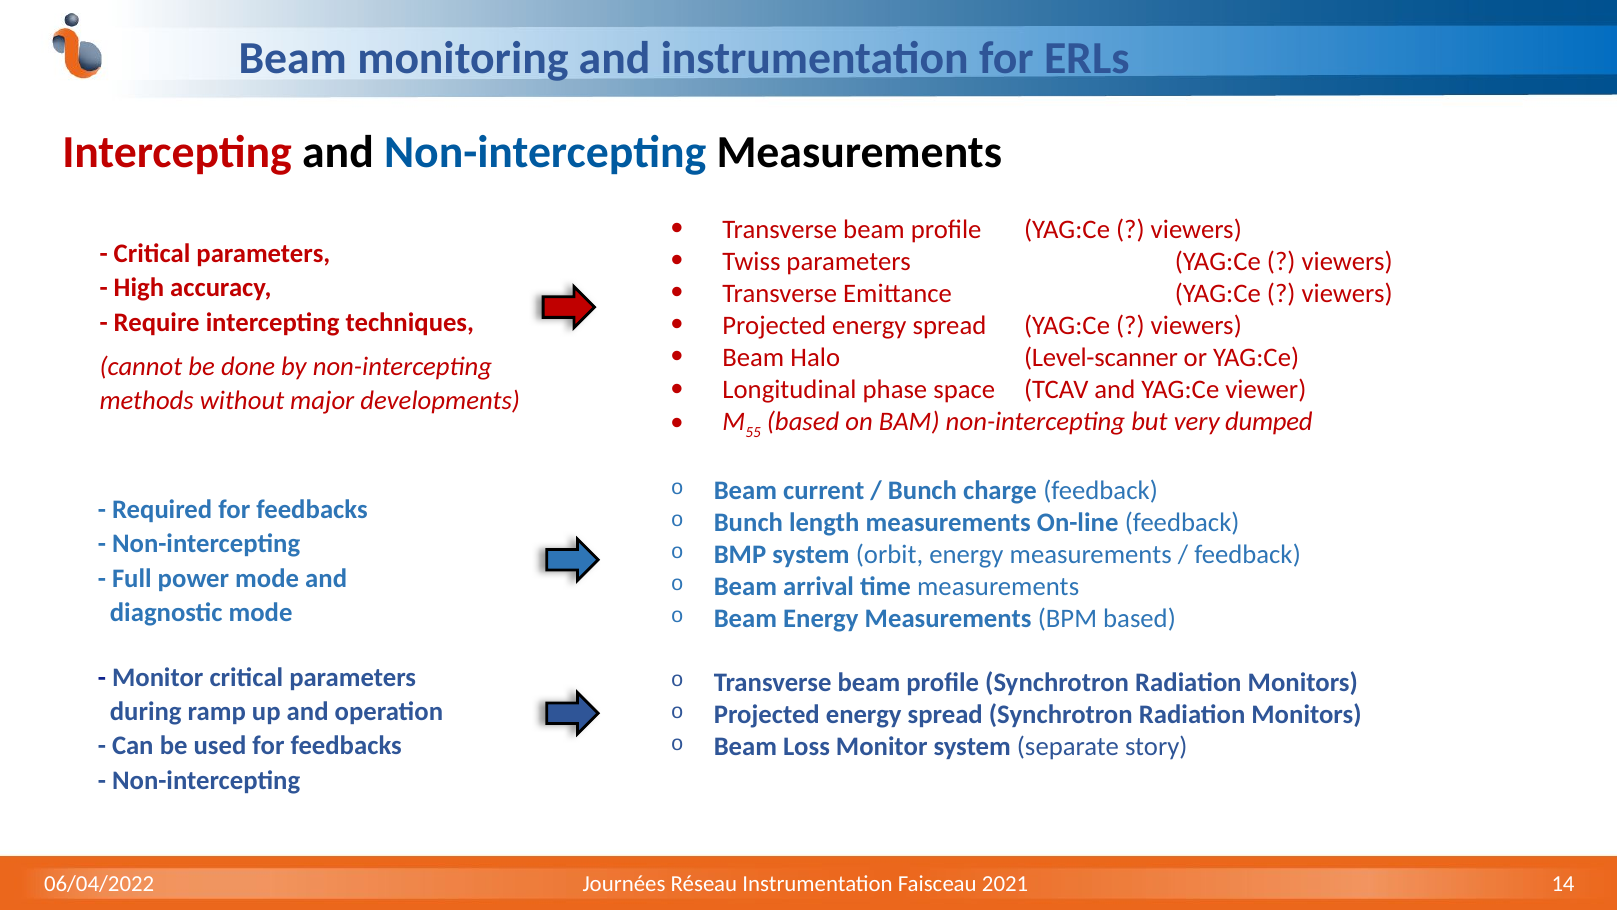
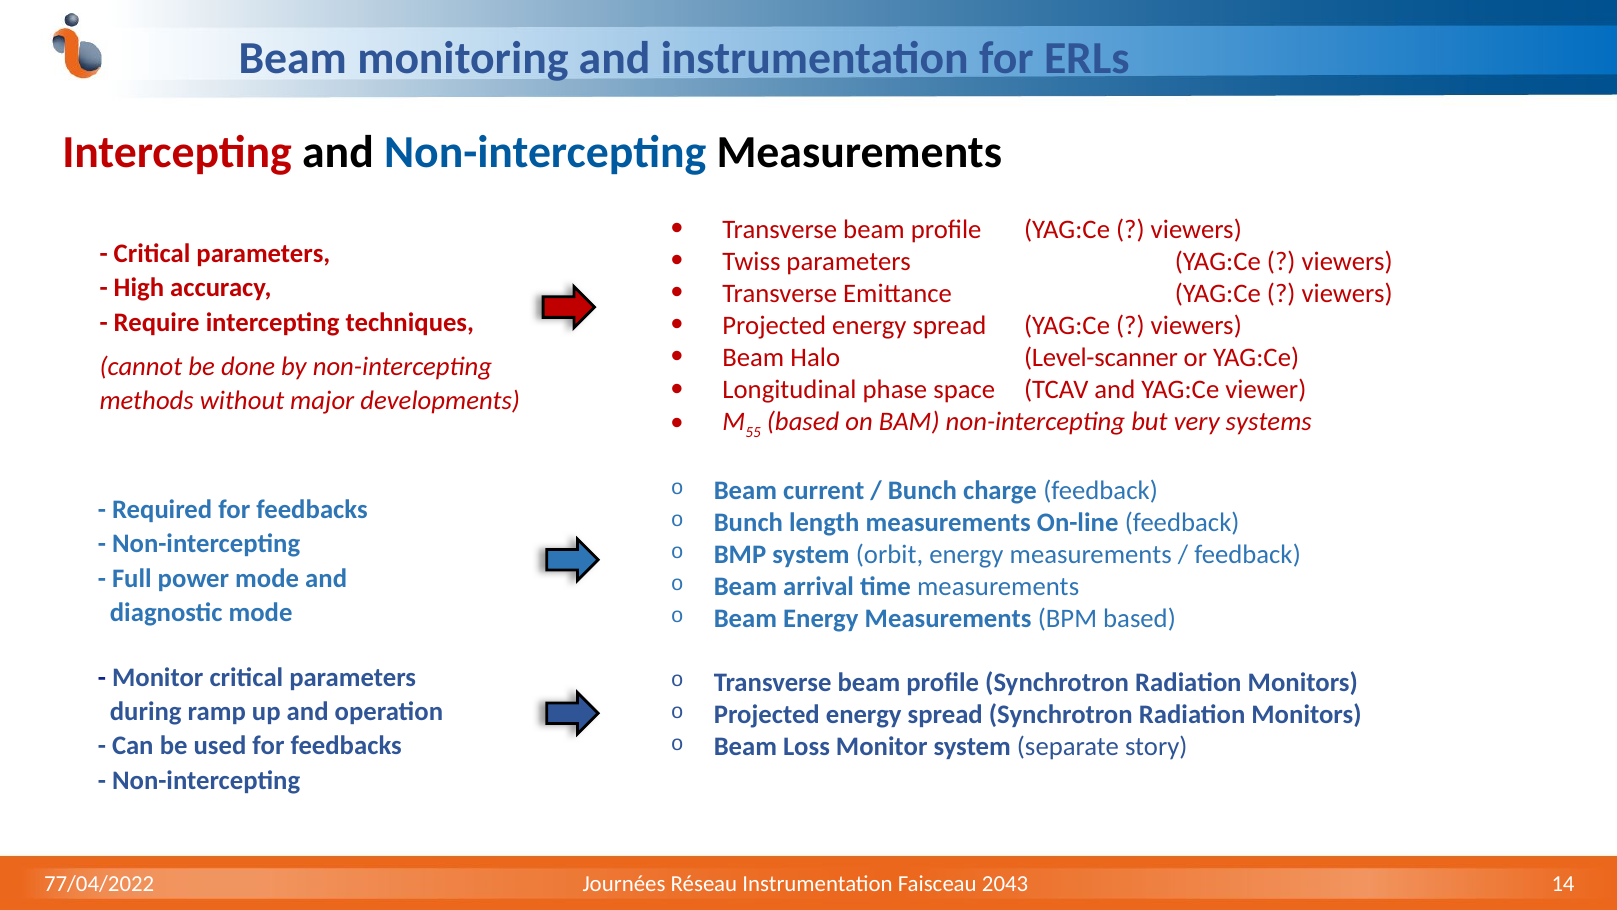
dumped: dumped -> systems
06/04/2022: 06/04/2022 -> 77/04/2022
2021: 2021 -> 2043
